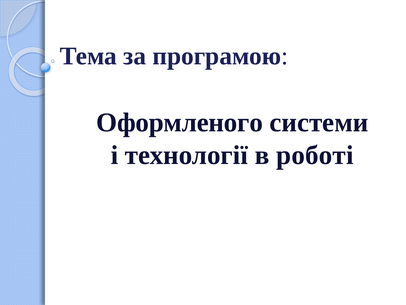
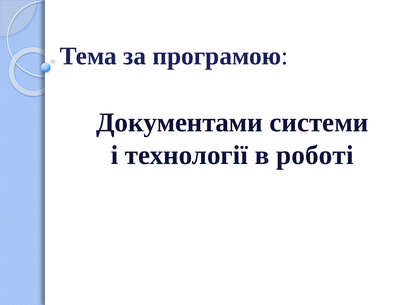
Оформленого: Оформленого -> Документами
